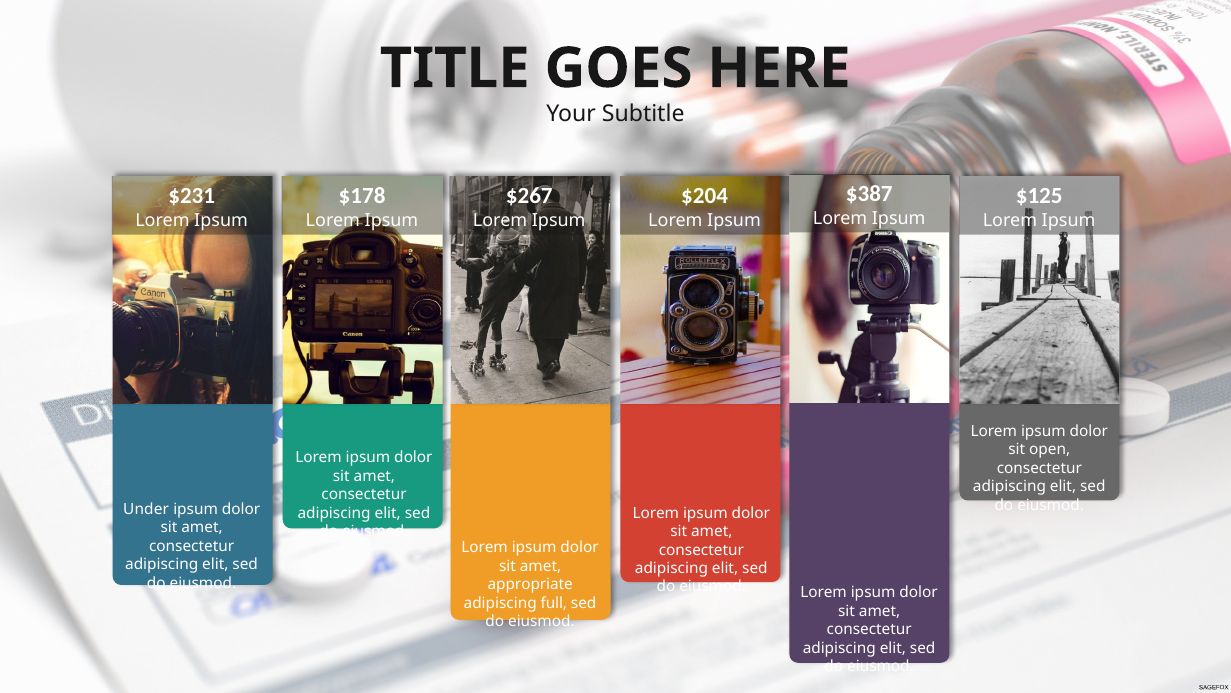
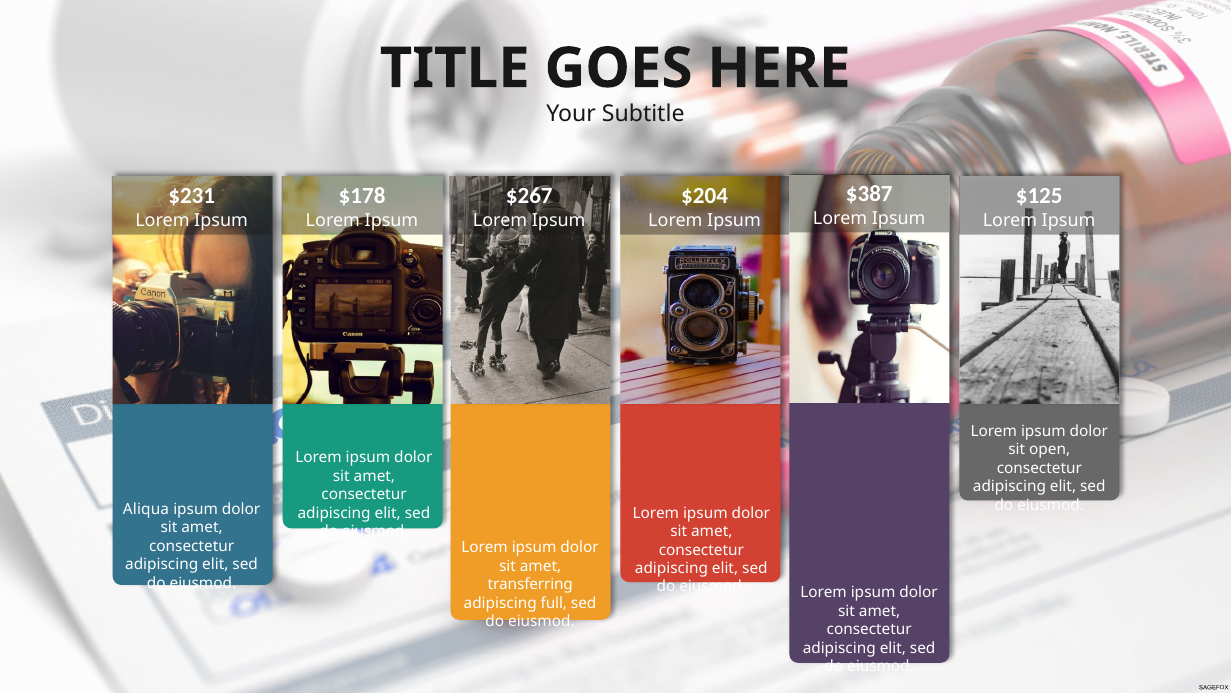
Under: Under -> Aliqua
appropriate: appropriate -> transferring
